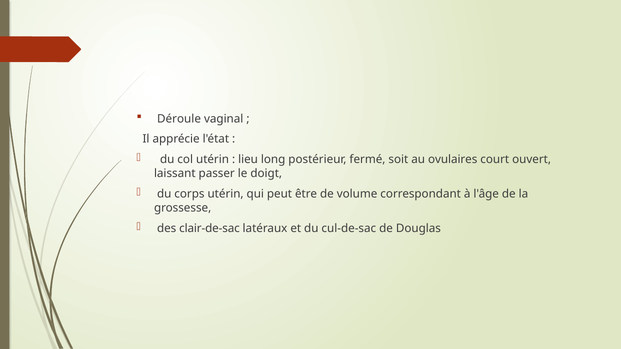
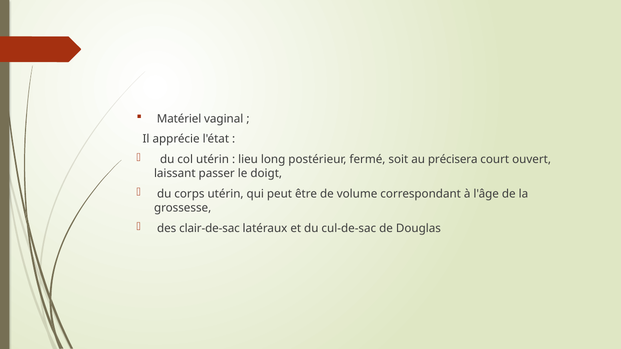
Déroule: Déroule -> Matériel
ovulaires: ovulaires -> précisera
